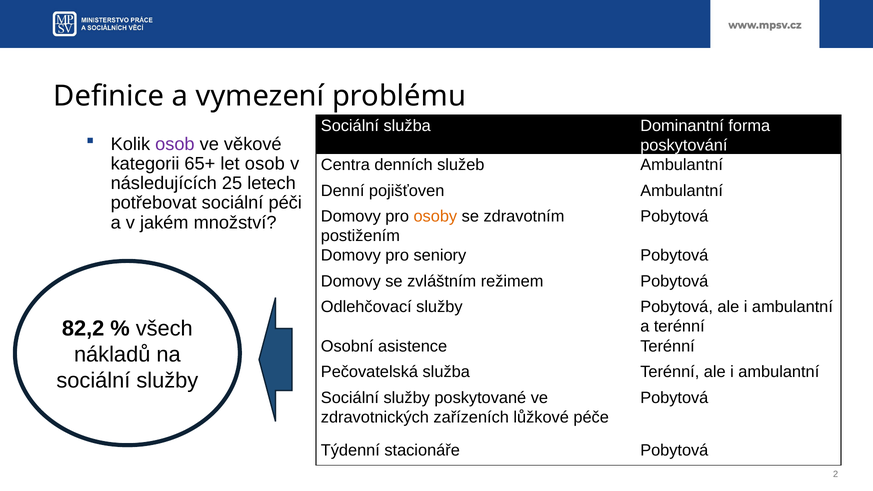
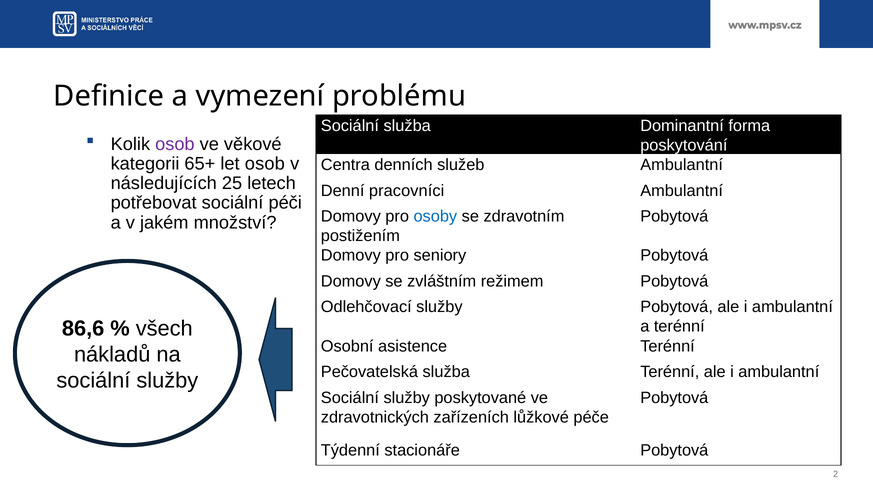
pojišťoven: pojišťoven -> pracovníci
osoby colour: orange -> blue
82,2: 82,2 -> 86,6
